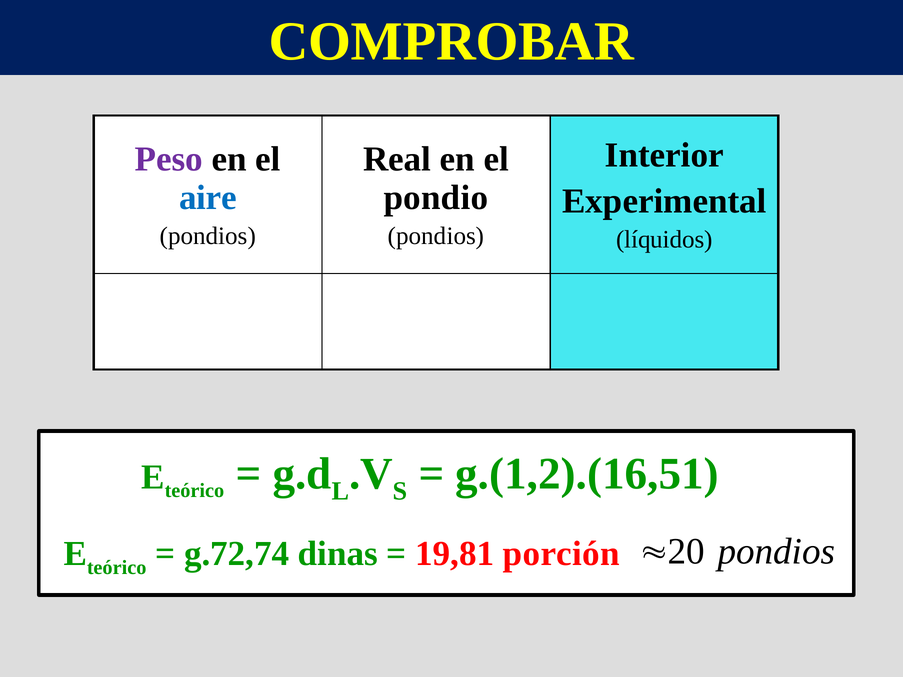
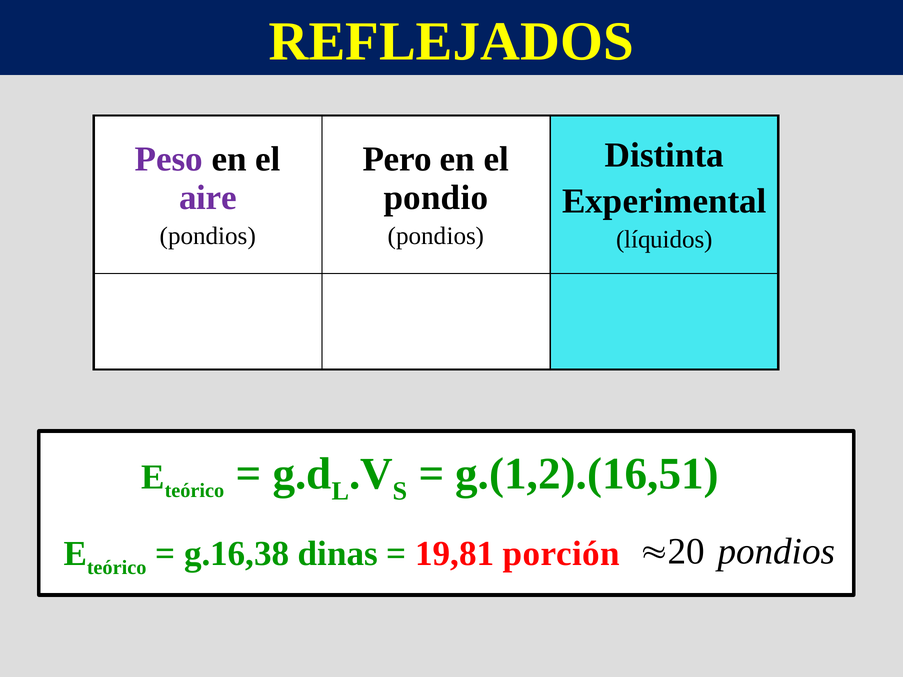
COMPROBAR: COMPROBAR -> REFLEJADOS
Interior: Interior -> Distinta
Real: Real -> Pero
aire colour: blue -> purple
g.72,74: g.72,74 -> g.16,38
